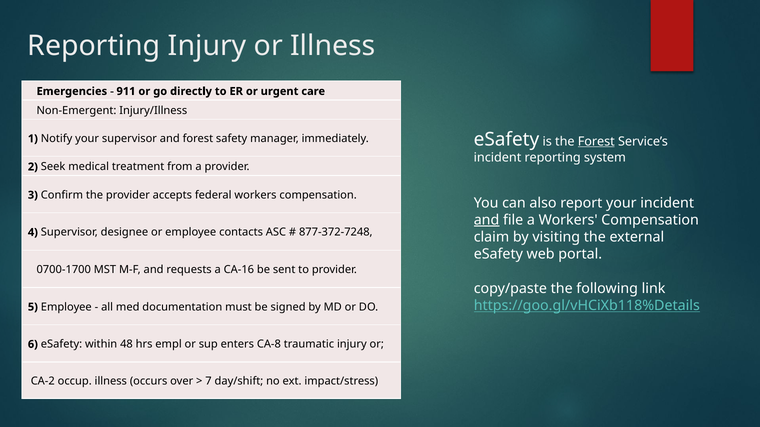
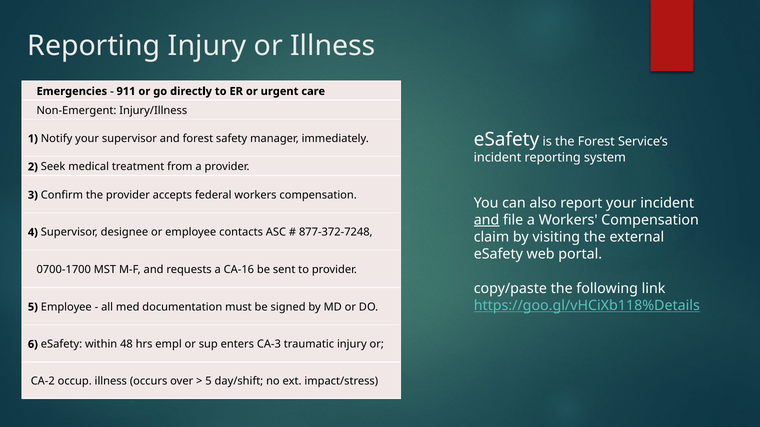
Forest at (596, 142) underline: present -> none
CA-8: CA-8 -> CA-3
7 at (209, 382): 7 -> 5
